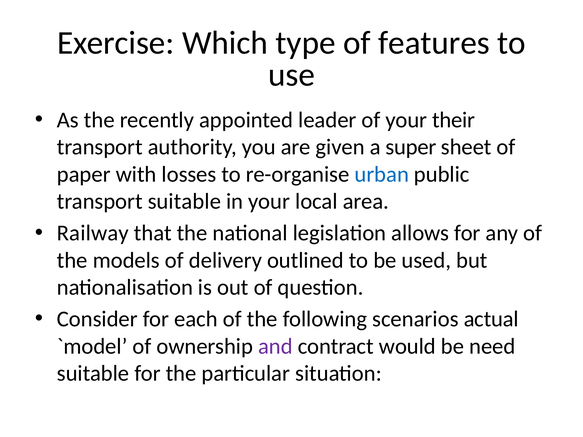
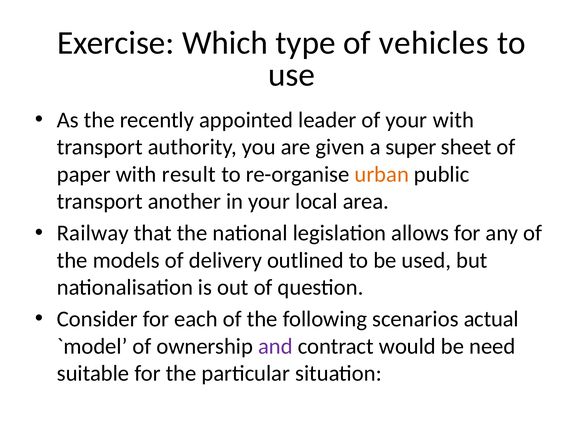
features: features -> vehicles
your their: their -> with
losses: losses -> result
urban colour: blue -> orange
transport suitable: suitable -> another
